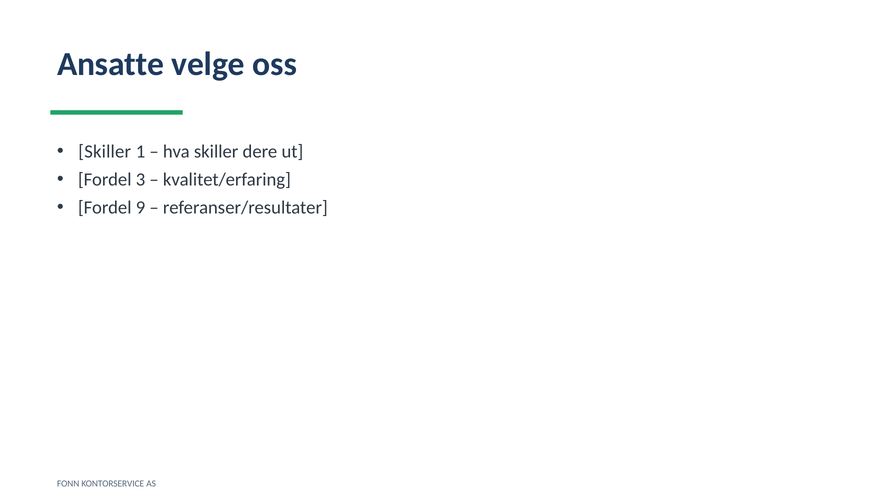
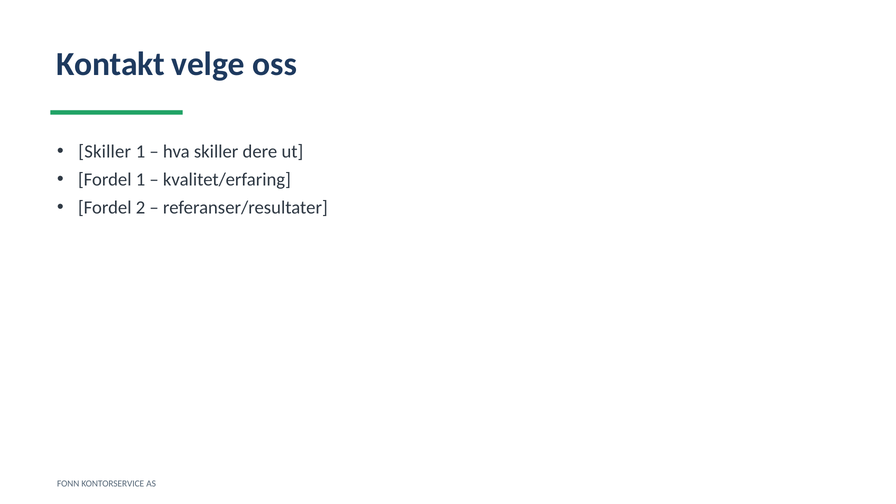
Ansatte: Ansatte -> Kontakt
Fordel 3: 3 -> 1
9: 9 -> 2
